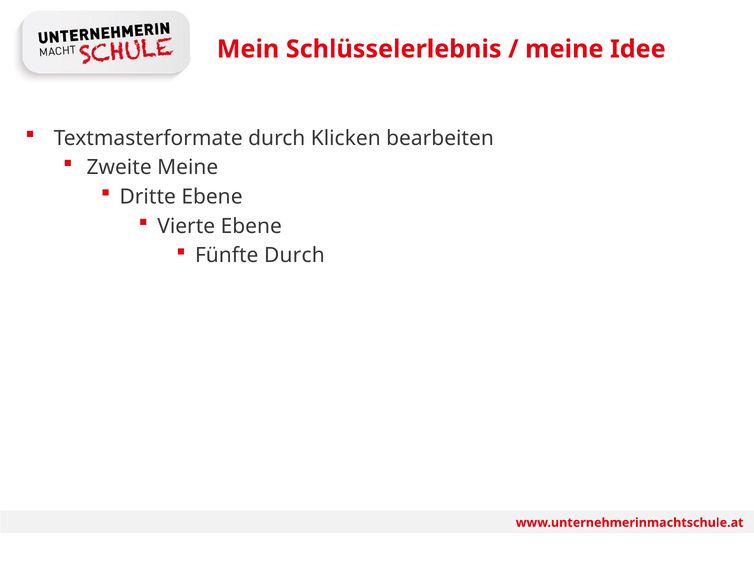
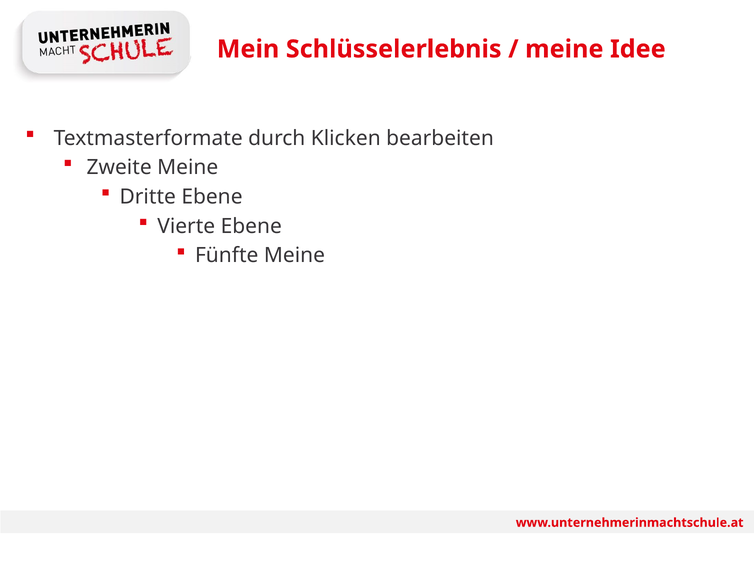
Fünfte Durch: Durch -> Meine
